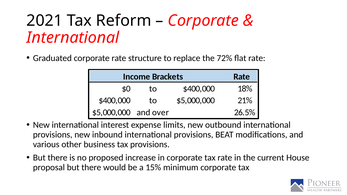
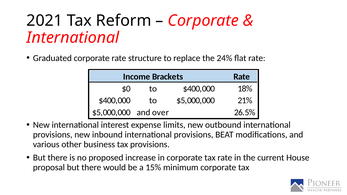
72%: 72% -> 24%
